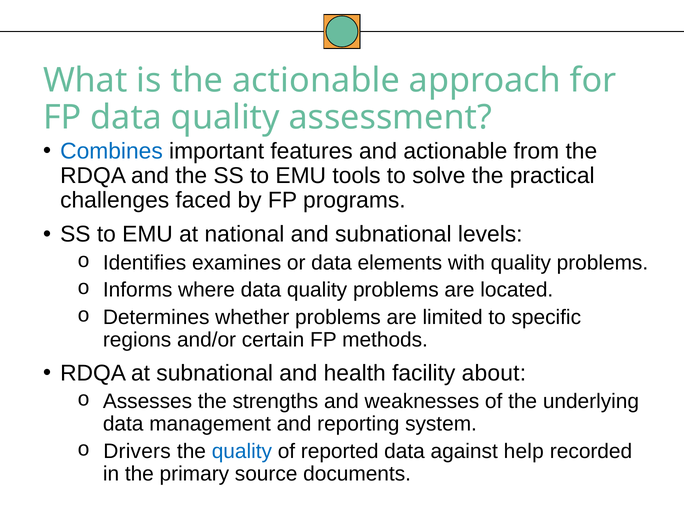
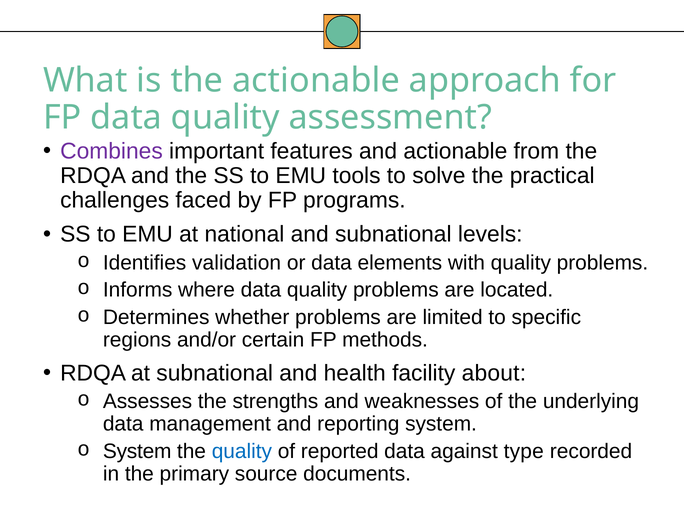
Combines colour: blue -> purple
examines: examines -> validation
Drivers at (137, 451): Drivers -> System
help: help -> type
